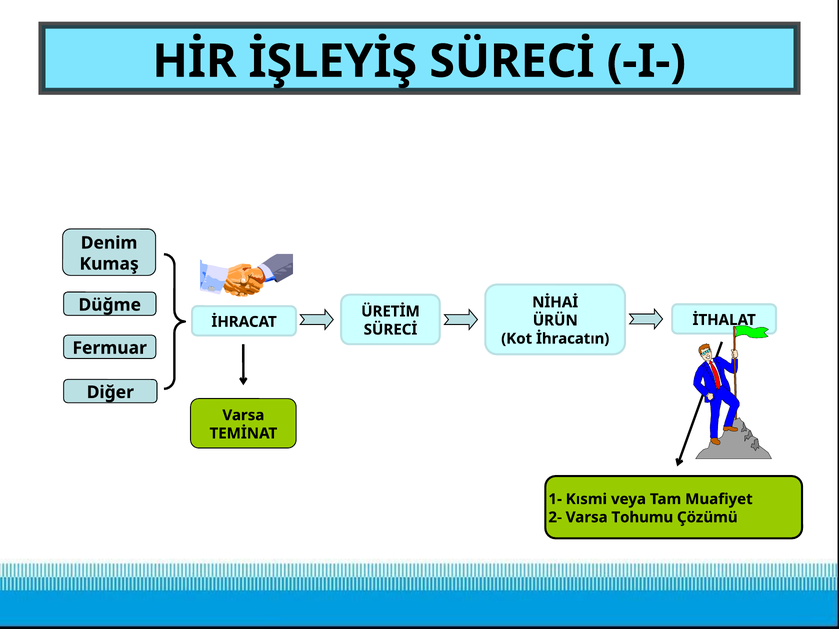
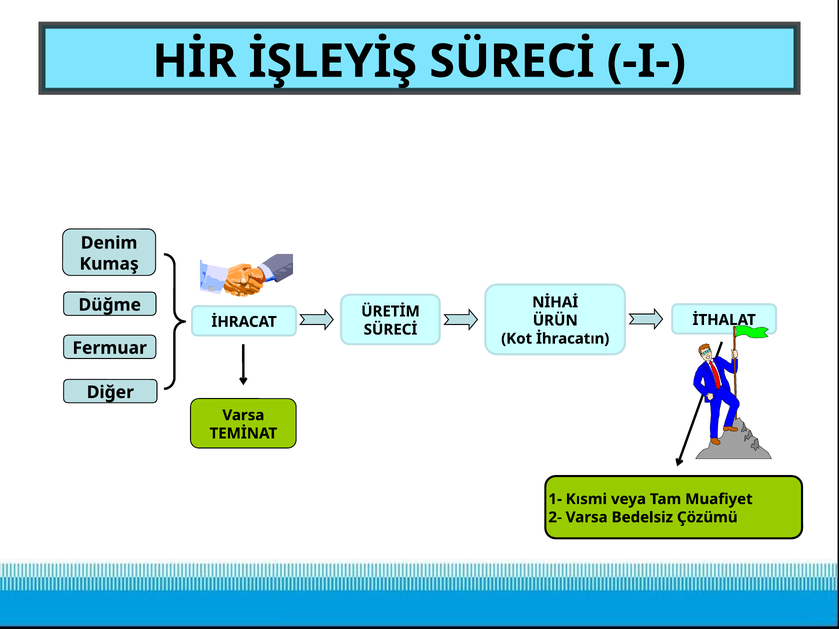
Tohumu: Tohumu -> Bedelsiz
